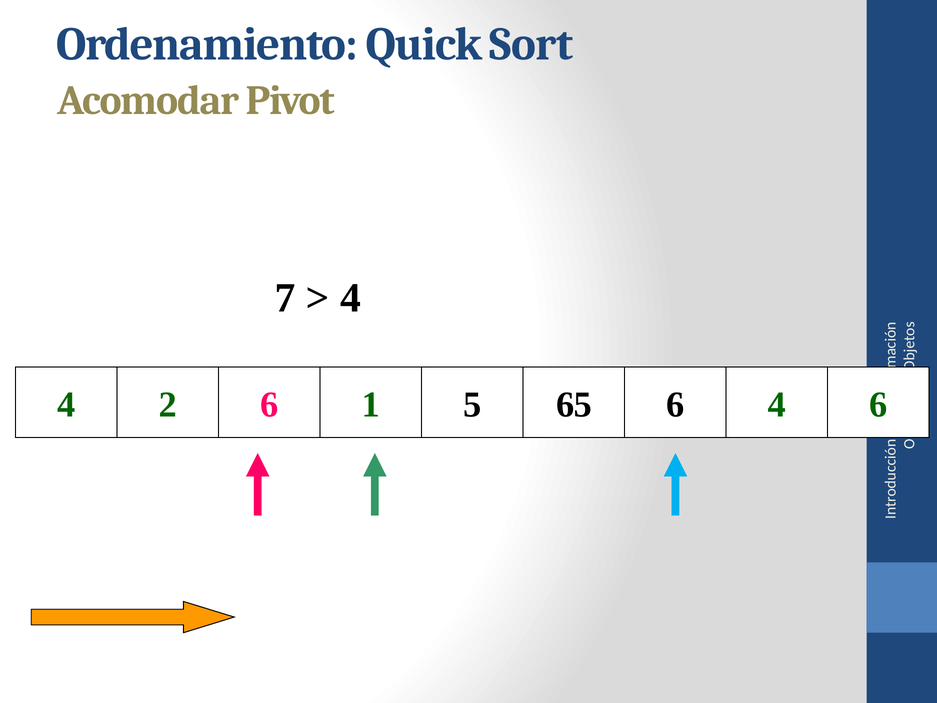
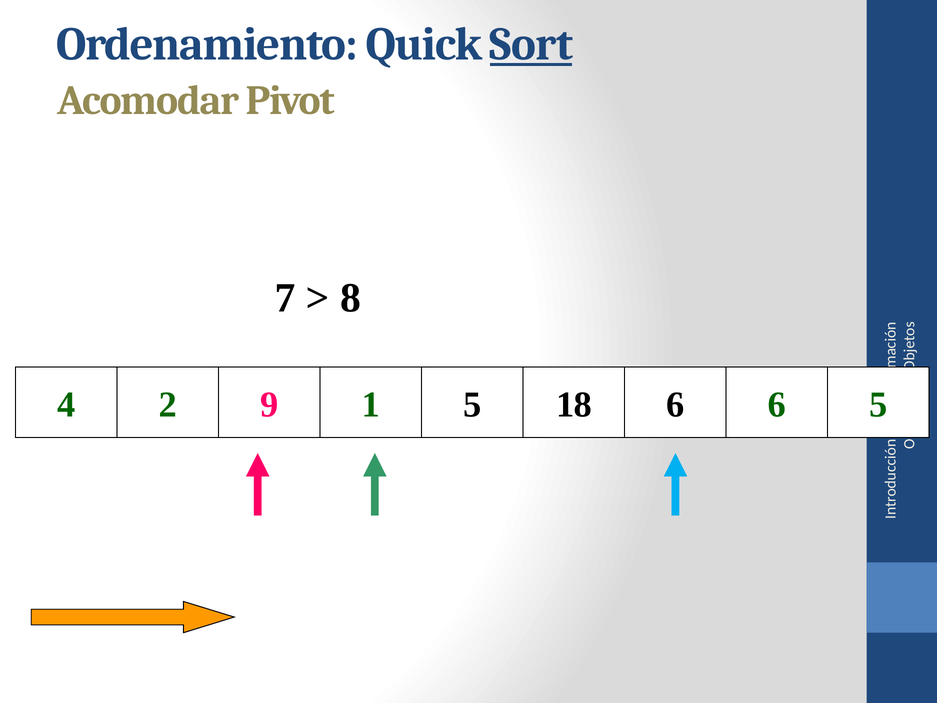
Sort underline: none -> present
4 at (350, 298): 4 -> 8
2 6: 6 -> 9
65: 65 -> 18
6 4: 4 -> 6
4 6: 6 -> 5
